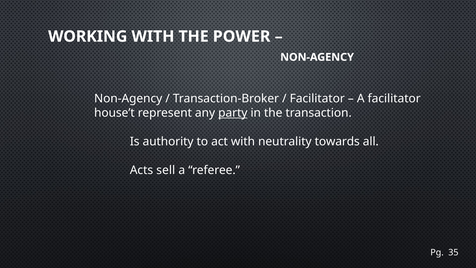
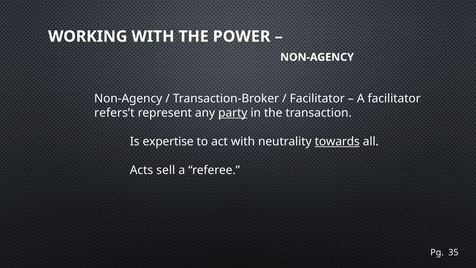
house’t: house’t -> refers’t
authority: authority -> expertise
towards underline: none -> present
